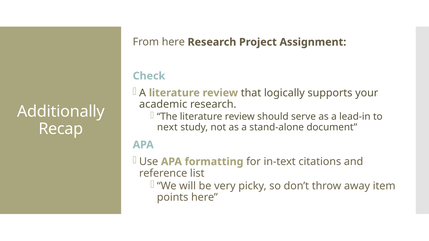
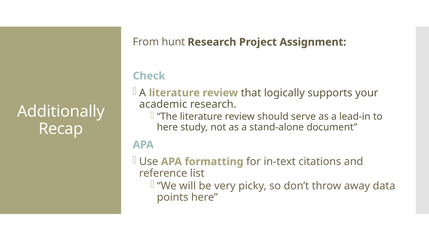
From here: here -> hunt
next at (167, 127): next -> here
item: item -> data
